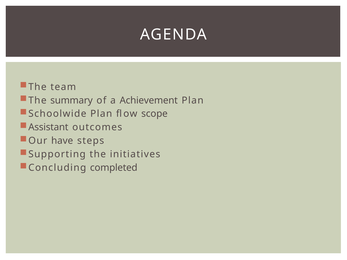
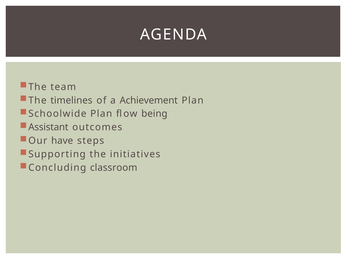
summary: summary -> timelines
scope: scope -> being
completed: completed -> classroom
